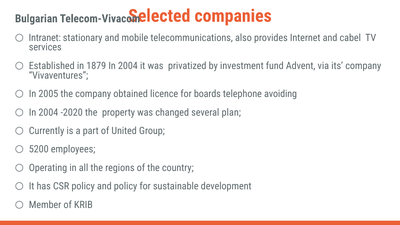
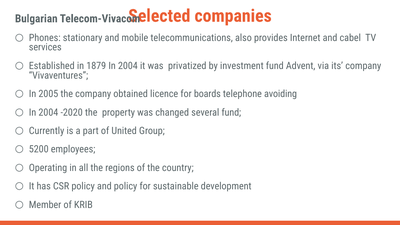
Intranet: Intranet -> Phones
several plan: plan -> fund
